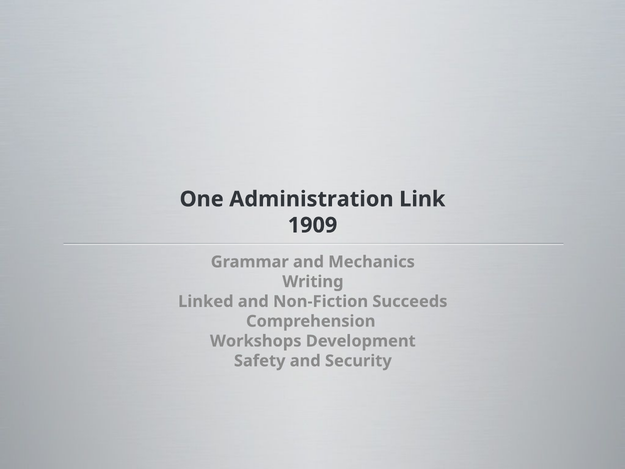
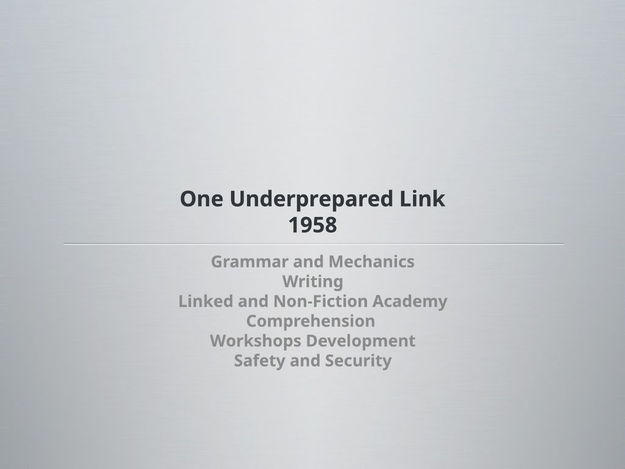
Administration: Administration -> Underprepared
1909: 1909 -> 1958
Succeeds: Succeeds -> Academy
